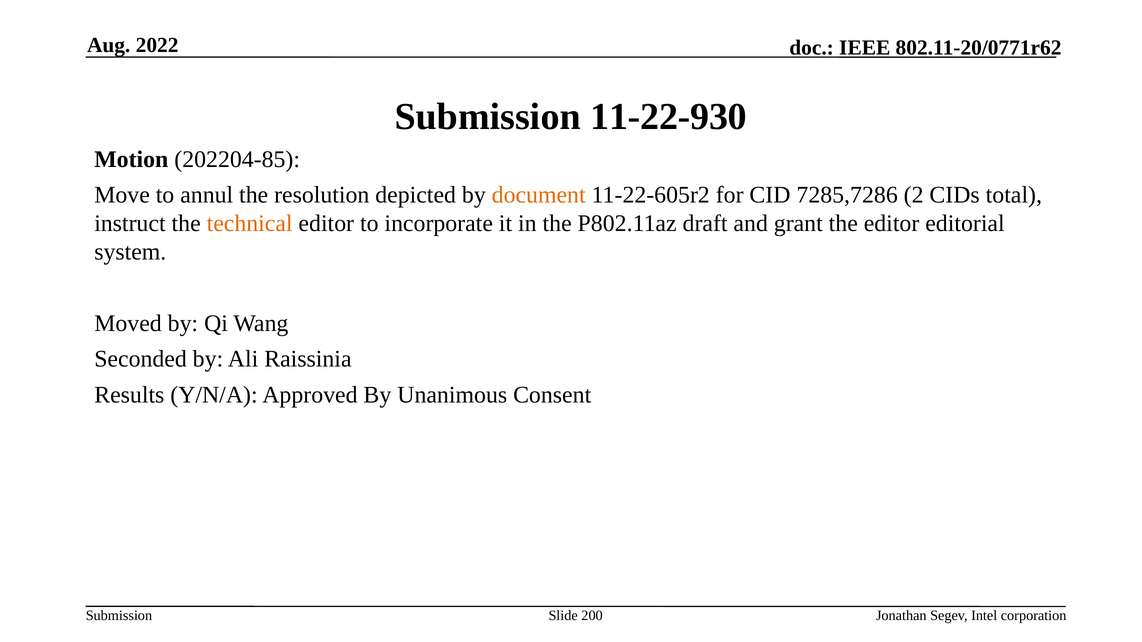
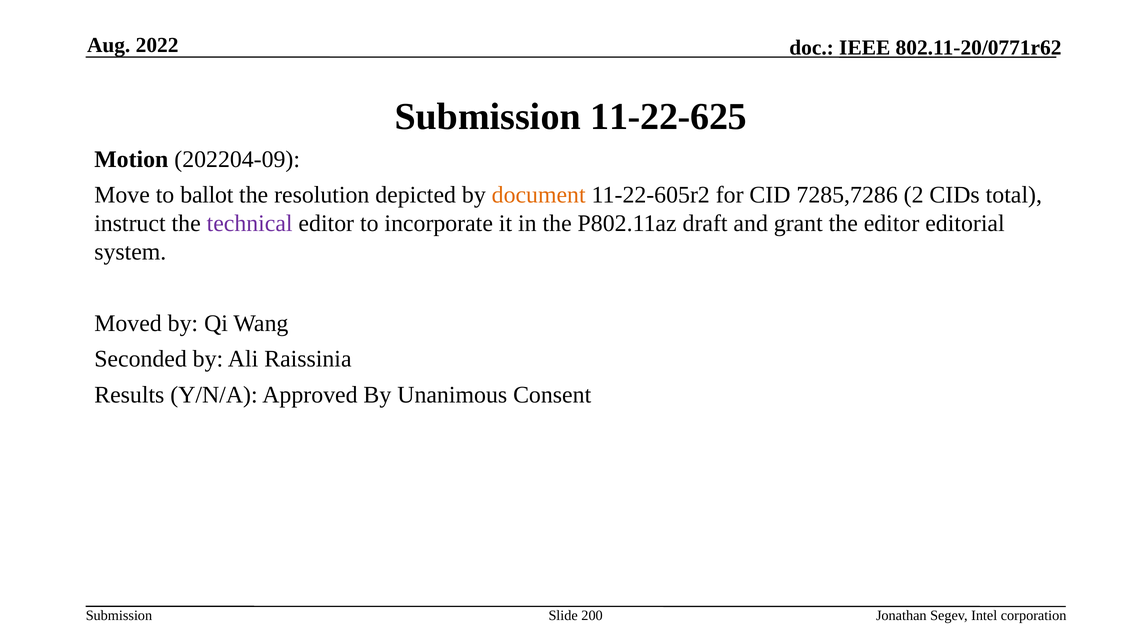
11-22-930: 11-22-930 -> 11-22-625
202204-85: 202204-85 -> 202204-09
annul: annul -> ballot
technical colour: orange -> purple
